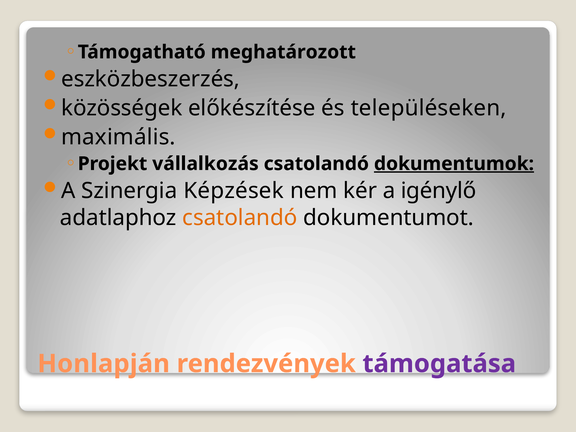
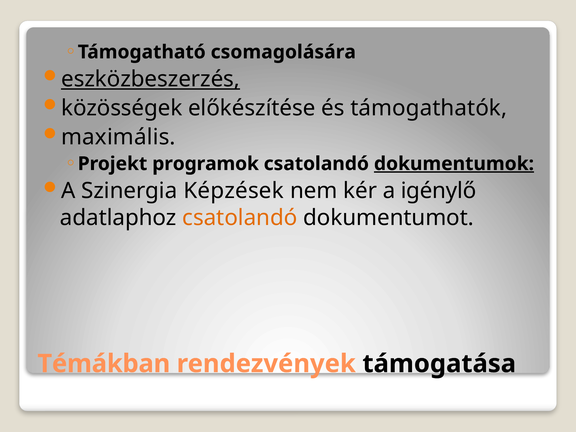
meghatározott: meghatározott -> csomagolására
eszközbeszerzés underline: none -> present
településeken: településeken -> támogathatók
vállalkozás: vállalkozás -> programok
Honlapján: Honlapján -> Témákban
támogatása colour: purple -> black
